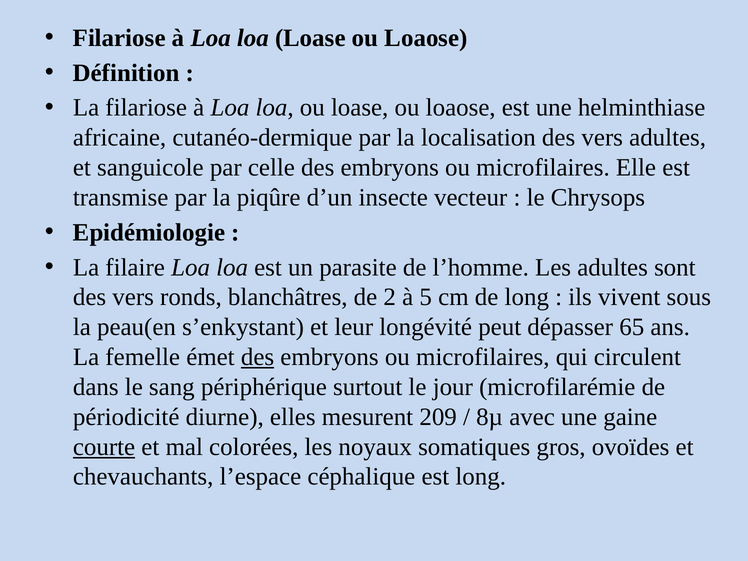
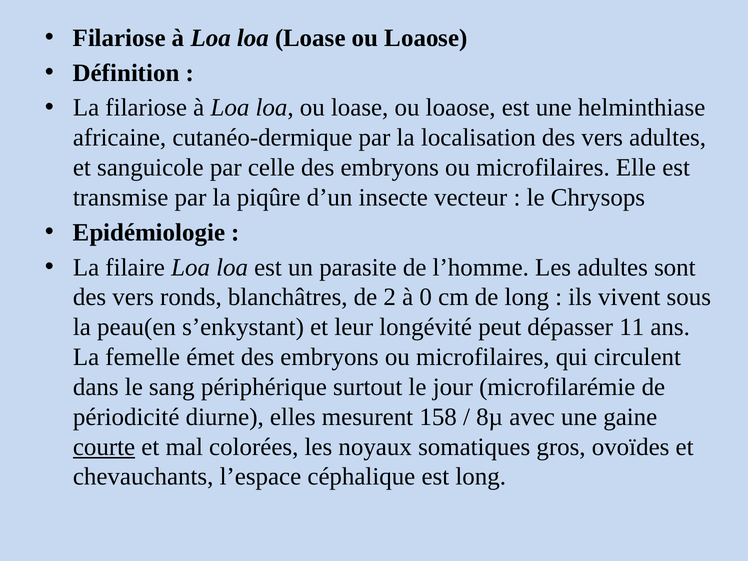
5: 5 -> 0
65: 65 -> 11
des at (258, 357) underline: present -> none
209: 209 -> 158
